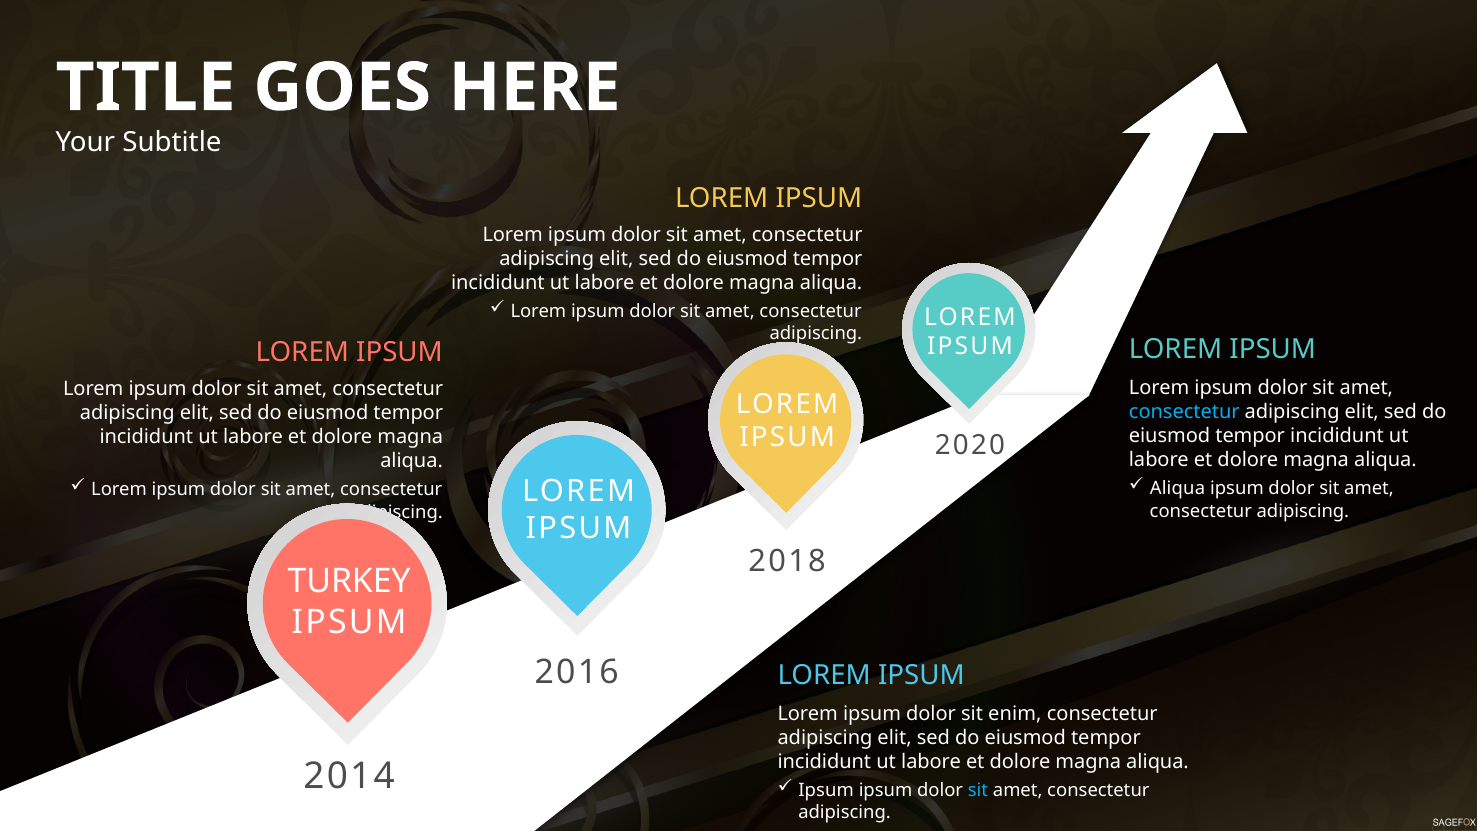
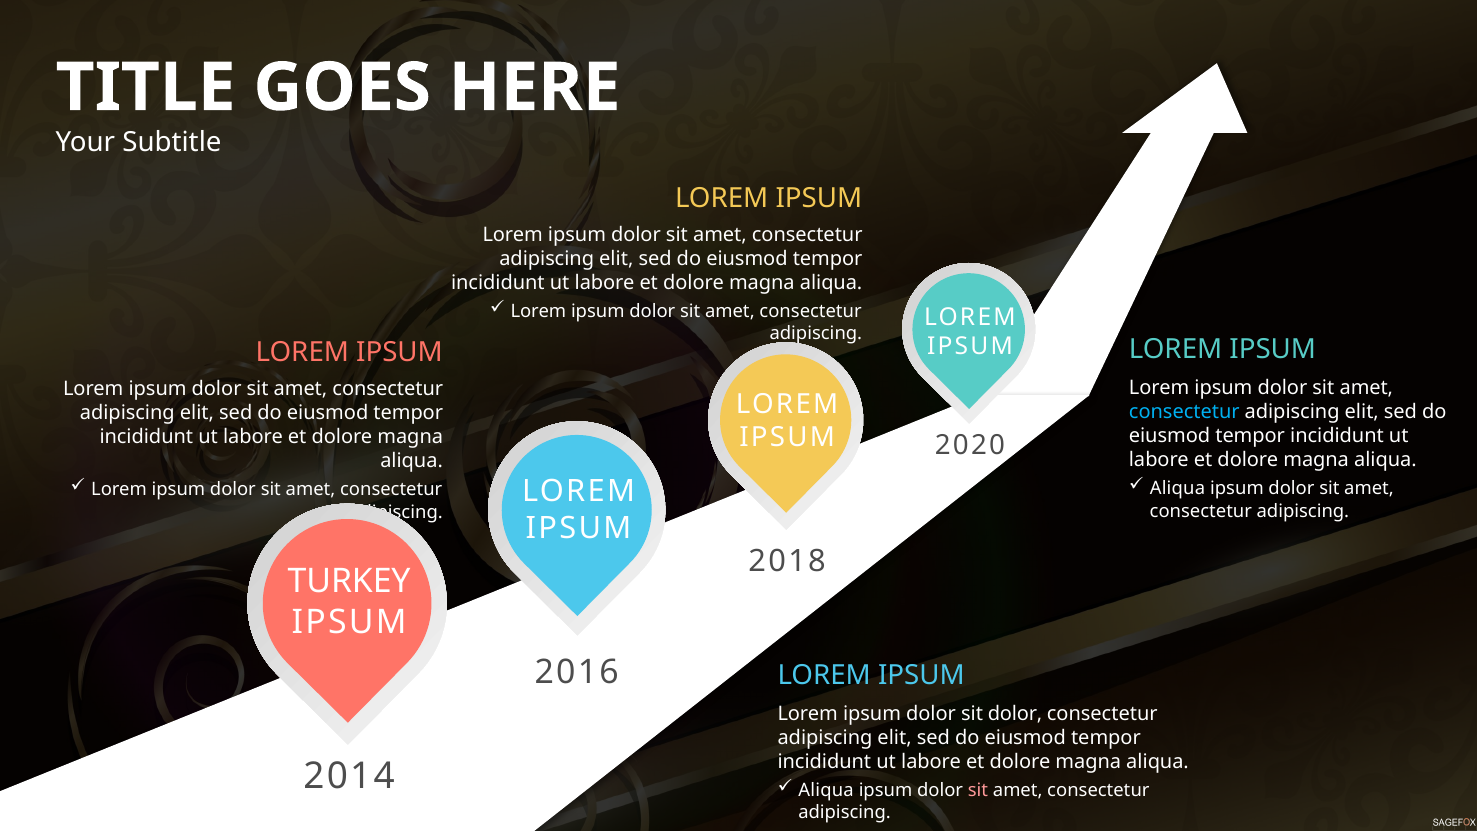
sit enim: enim -> dolor
Ipsum at (826, 790): Ipsum -> Aliqua
sit at (978, 790) colour: light blue -> pink
